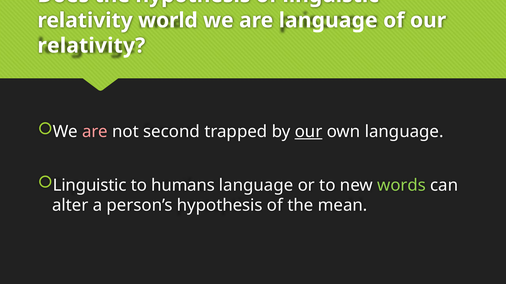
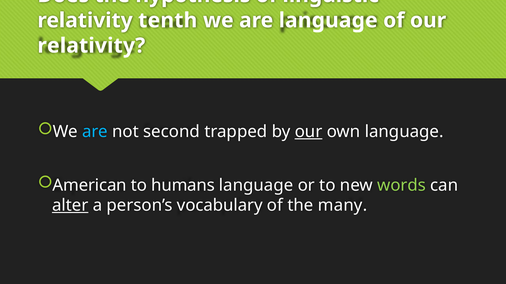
world: world -> tenth
are at (95, 132) colour: pink -> light blue
Linguistic at (90, 186): Linguistic -> American
alter underline: none -> present
person’s hypothesis: hypothesis -> vocabulary
mean: mean -> many
